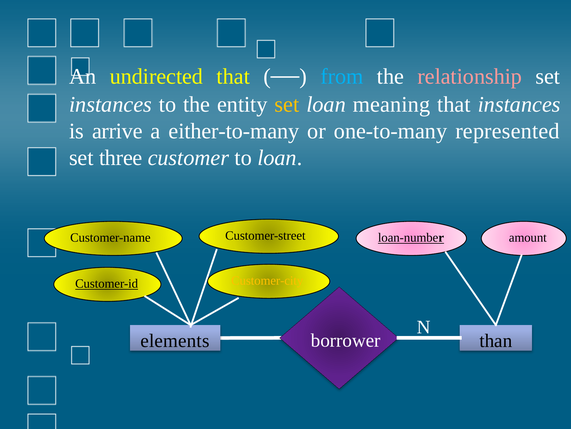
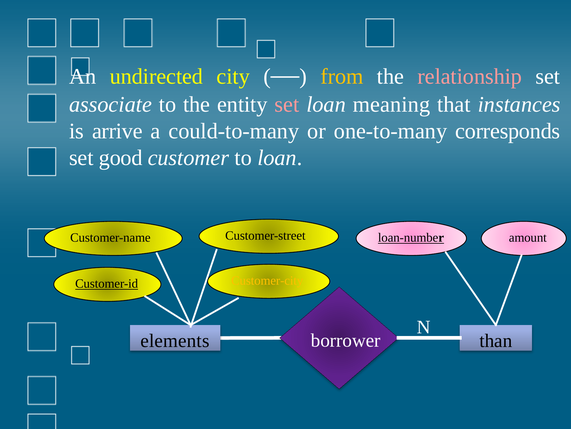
undirected that: that -> city
from colour: light blue -> yellow
instances at (110, 104): instances -> associate
set at (287, 104) colour: yellow -> pink
either-to-many: either-to-many -> could-to-many
represented: represented -> corresponds
three: three -> good
